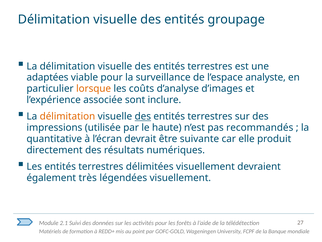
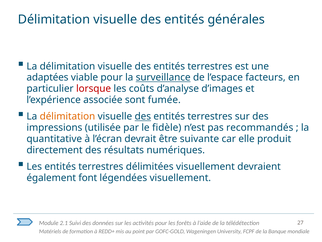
groupage: groupage -> générales
surveillance underline: none -> present
analyste: analyste -> facteurs
lorsque colour: orange -> red
inclure: inclure -> fumée
haute: haute -> fidèle
très: très -> font
